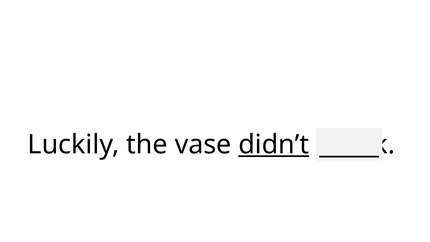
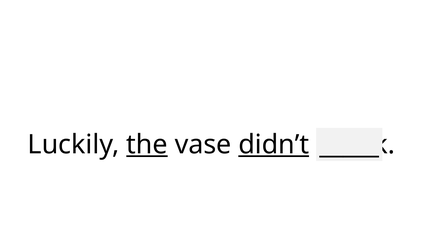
the underline: none -> present
